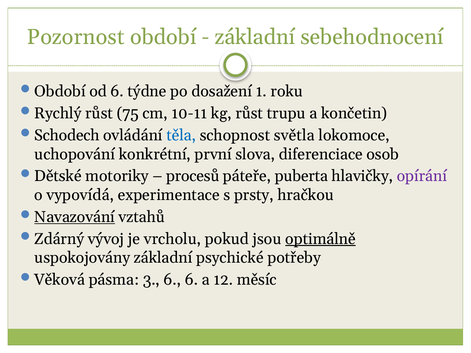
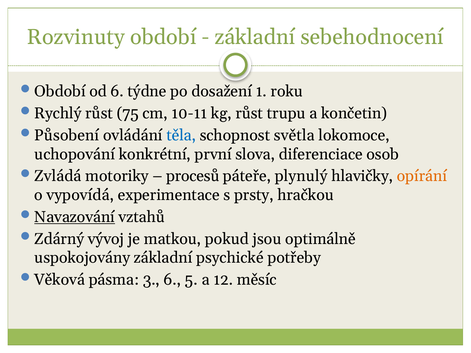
Pozornost: Pozornost -> Rozvinuty
Schodech: Schodech -> Působení
Dětské: Dětské -> Zvládá
puberta: puberta -> plynulý
opírání colour: purple -> orange
vrcholu: vrcholu -> matkou
optimálně underline: present -> none
6 6: 6 -> 5
